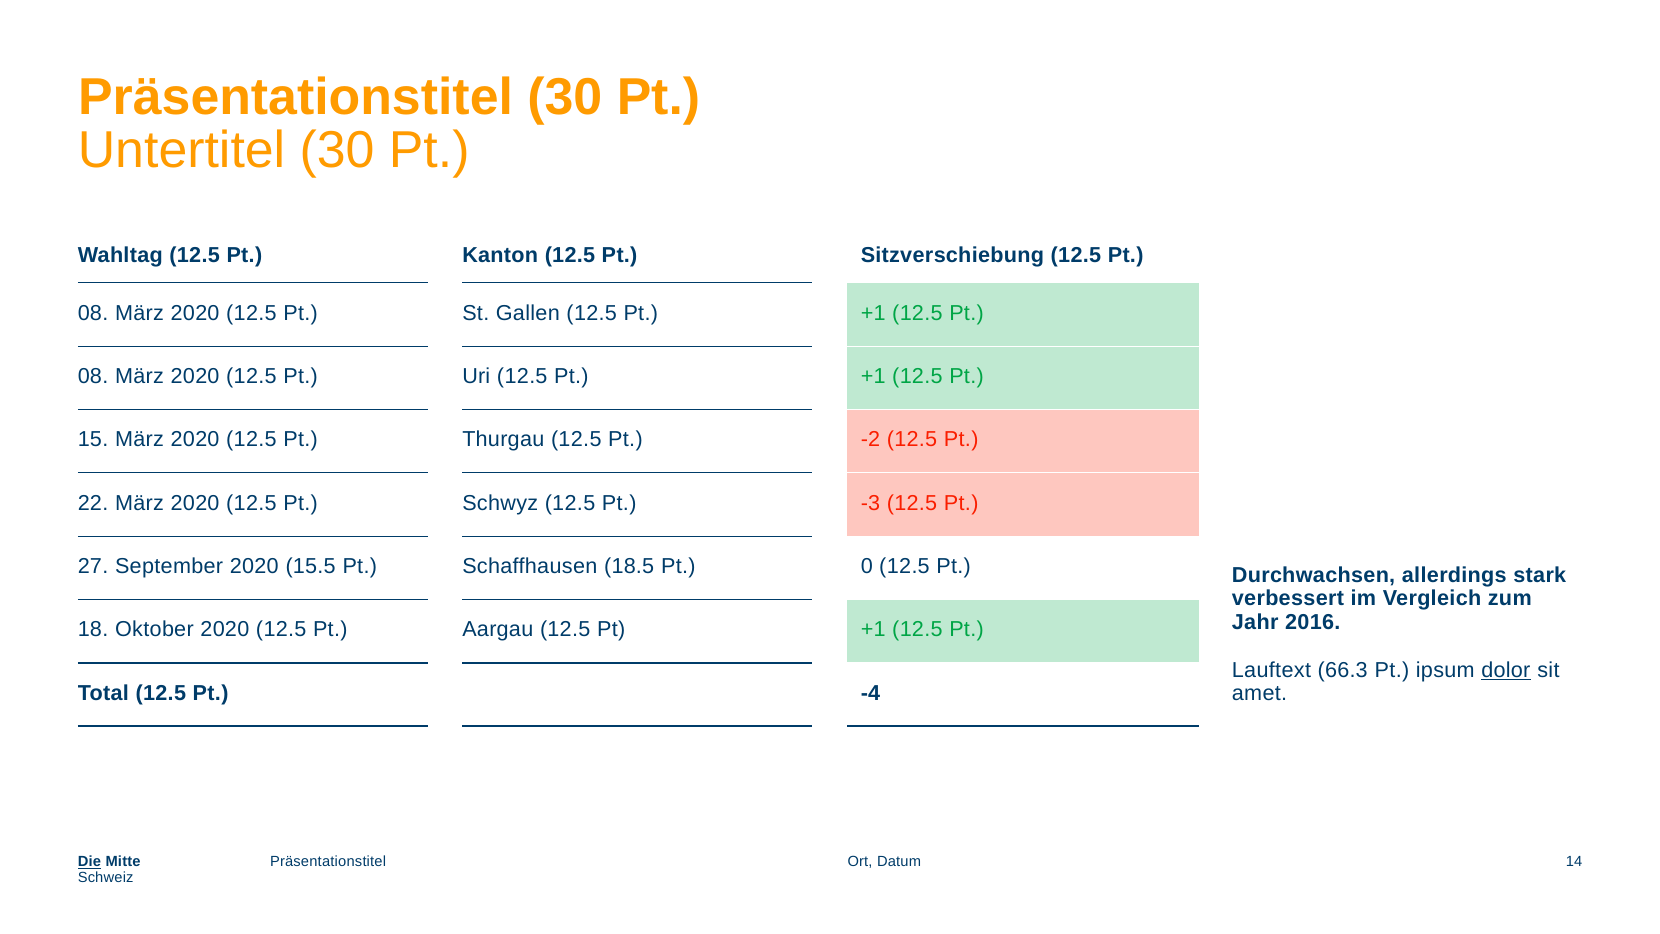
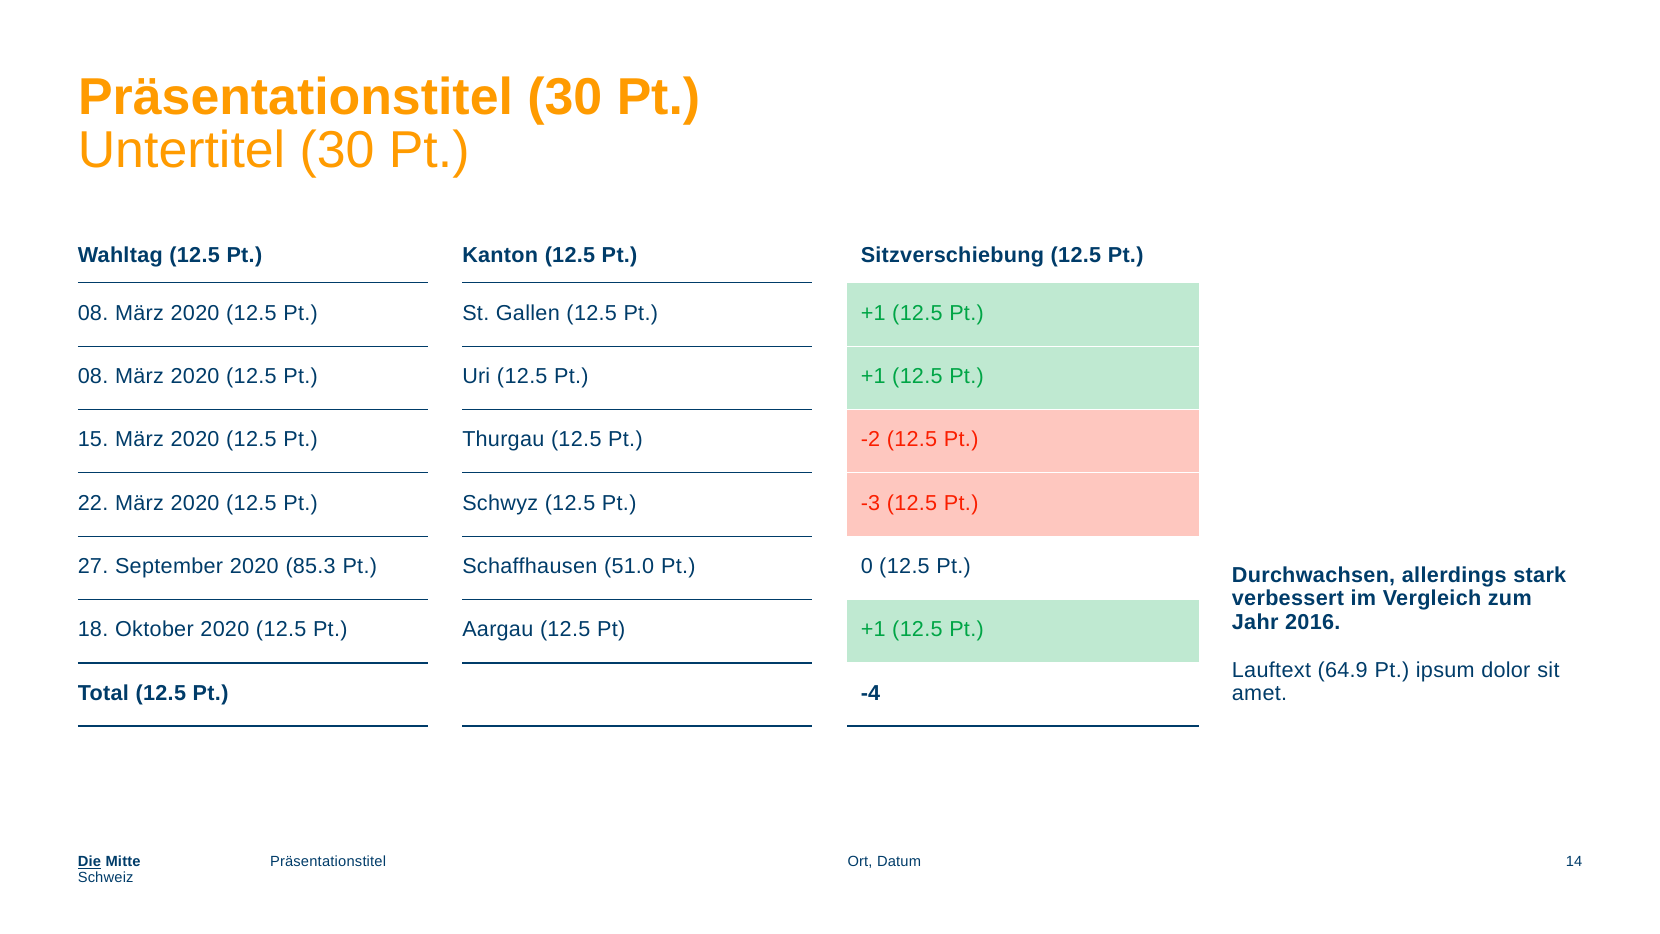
15.5: 15.5 -> 85.3
18.5: 18.5 -> 51.0
66.3: 66.3 -> 64.9
dolor underline: present -> none
